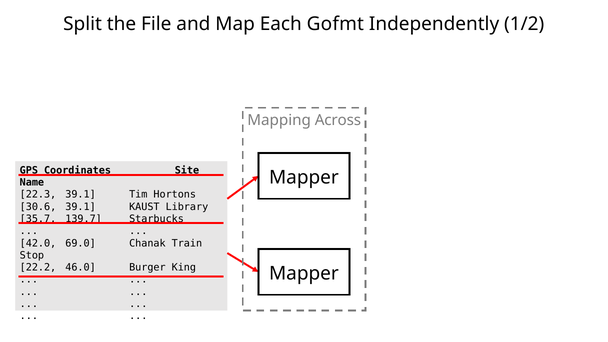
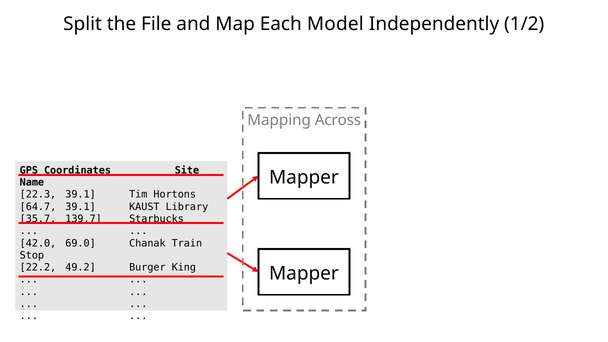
Gofmt: Gofmt -> Model
30.6: 30.6 -> 64.7
46.0: 46.0 -> 49.2
